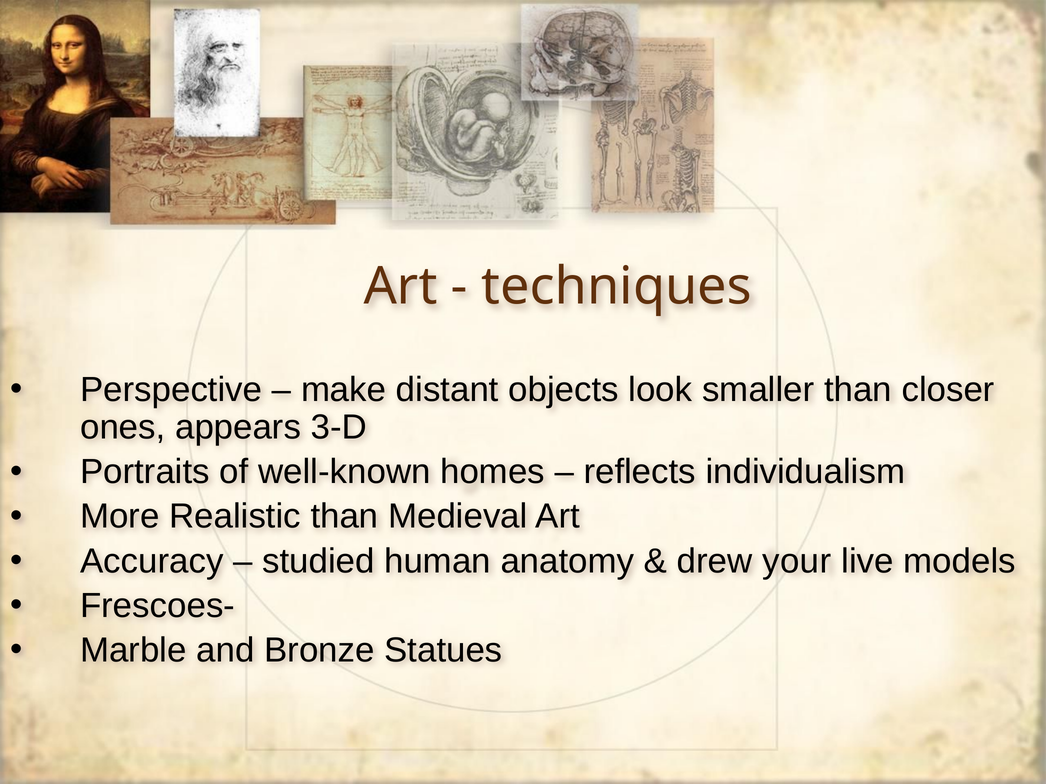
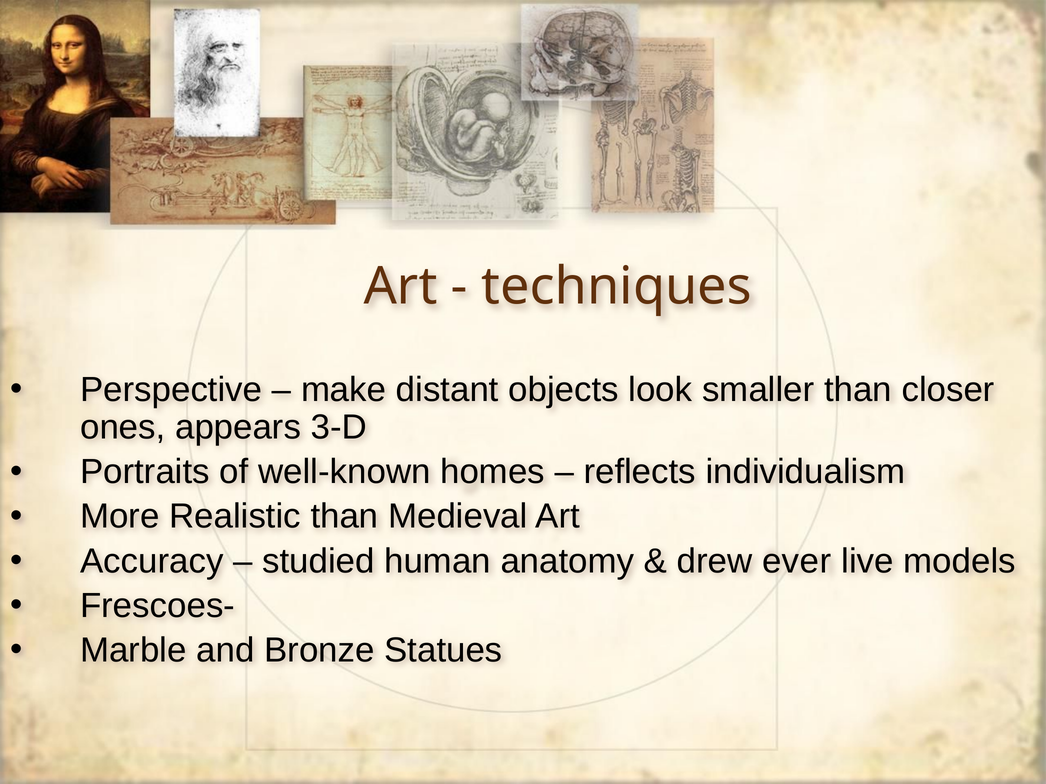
your: your -> ever
